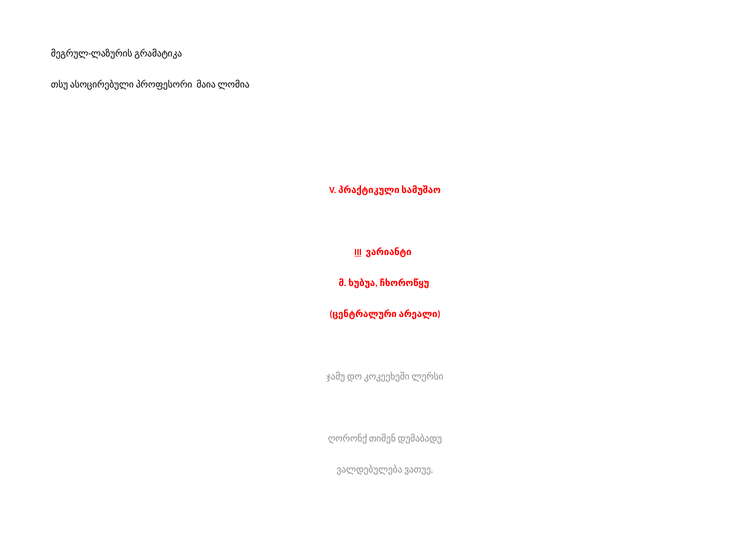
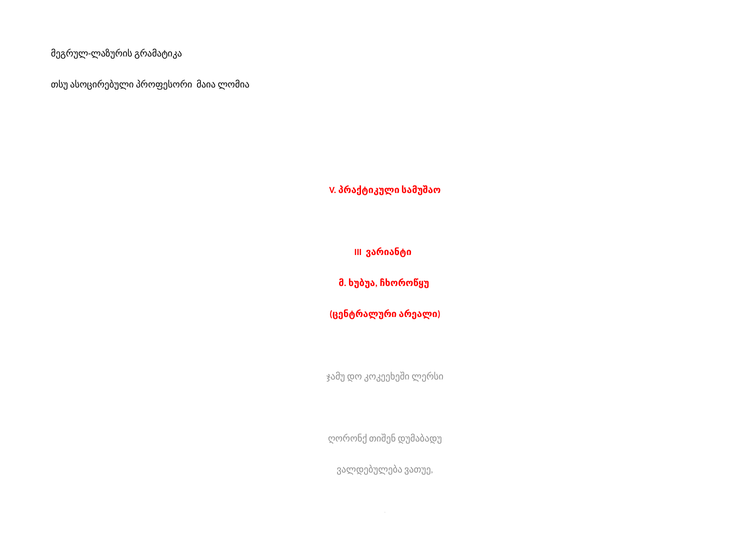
III underline: present -> none
